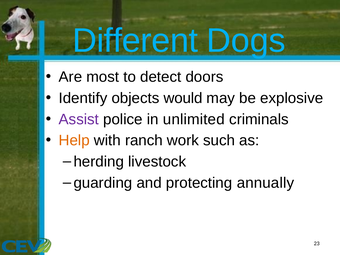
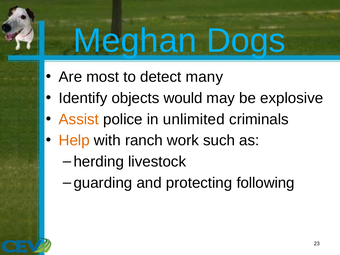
Different: Different -> Meghan
doors: doors -> many
Assist colour: purple -> orange
annually: annually -> following
